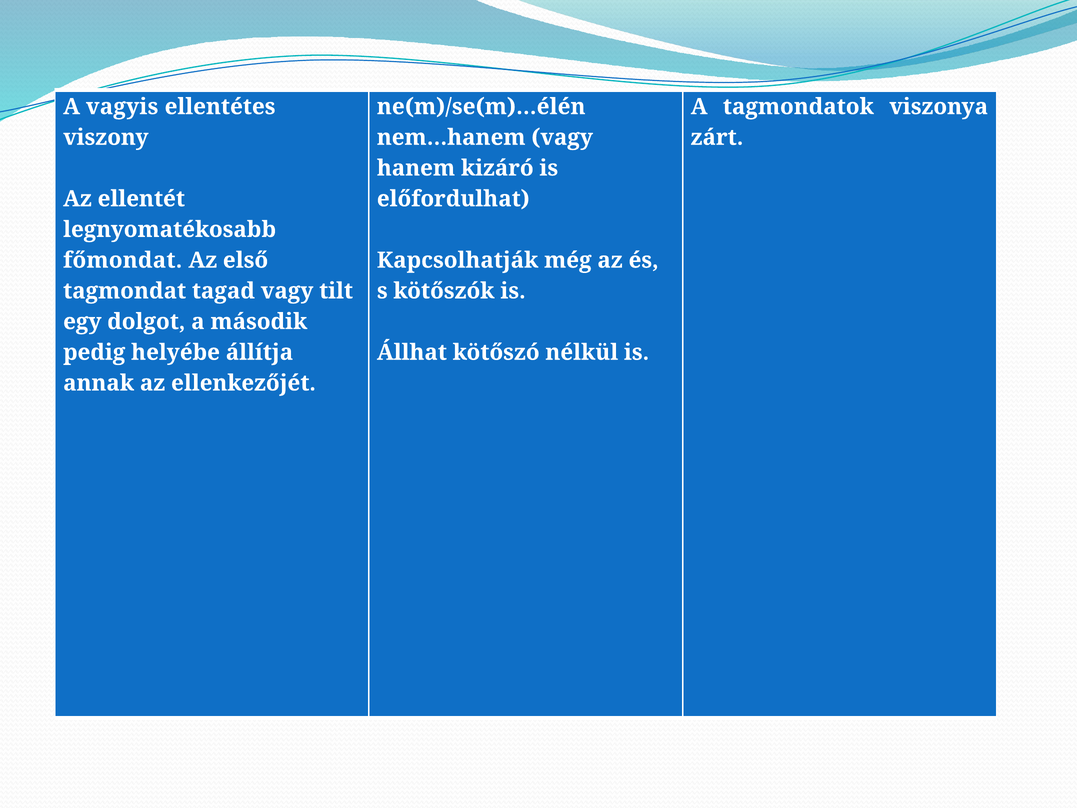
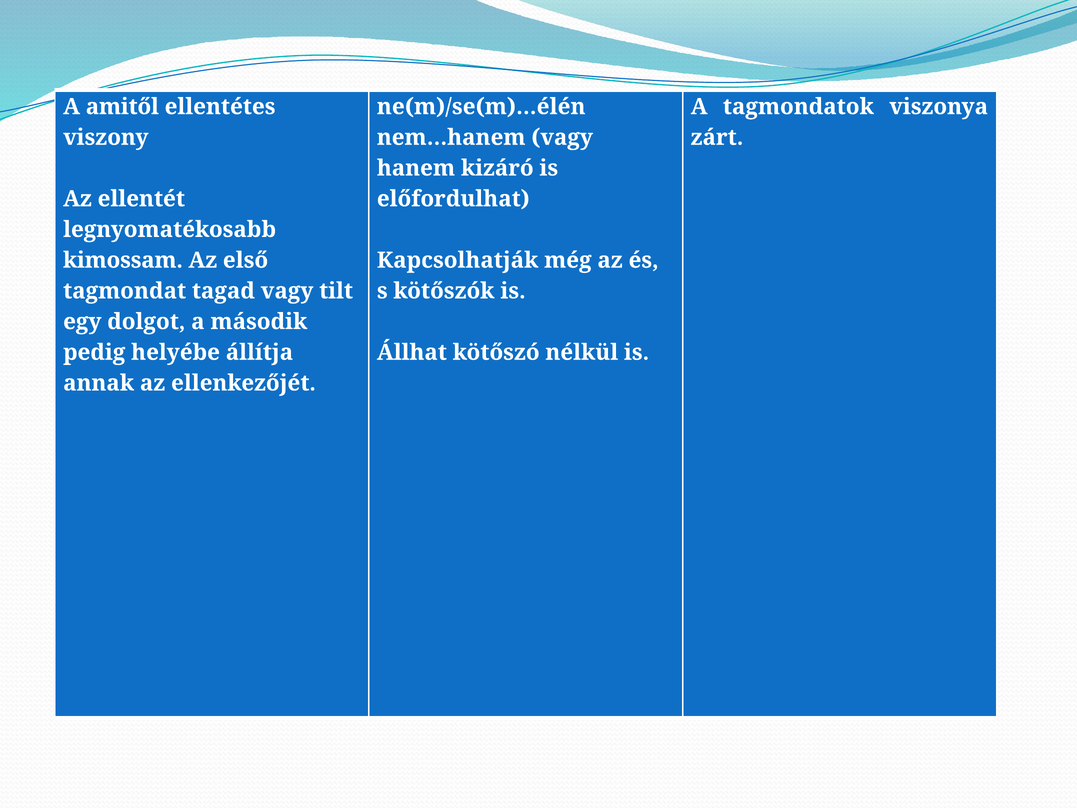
vagyis: vagyis -> amitől
főmondat: főmondat -> kimossam
